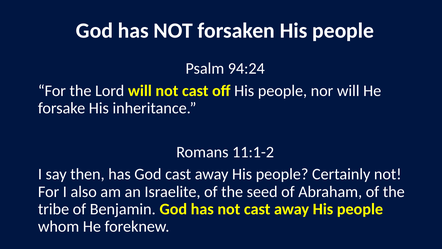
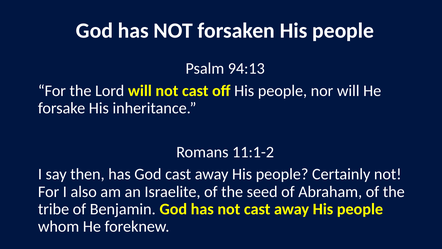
94:24: 94:24 -> 94:13
